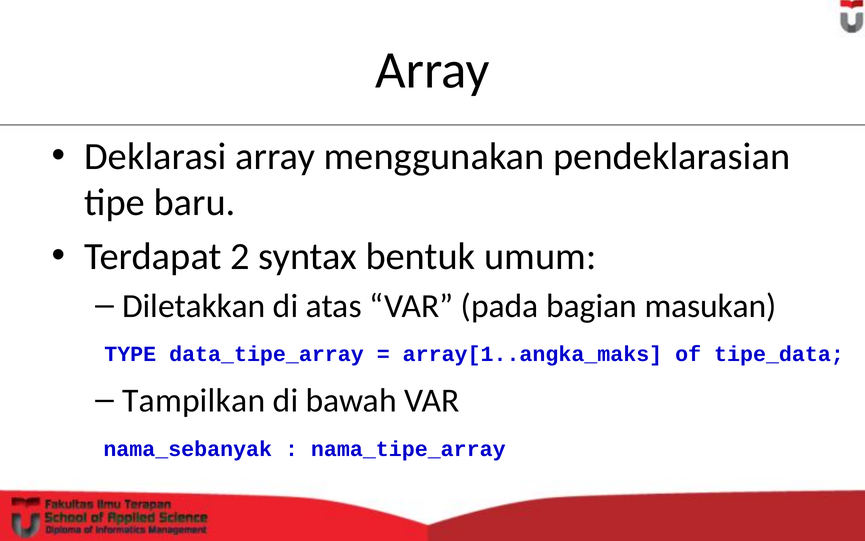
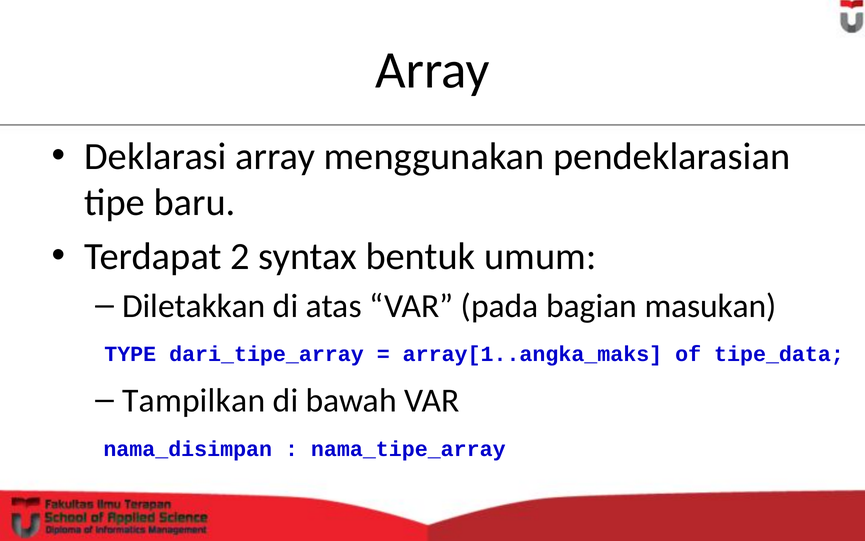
data_tipe_array: data_tipe_array -> dari_tipe_array
nama_sebanyak: nama_sebanyak -> nama_disimpan
